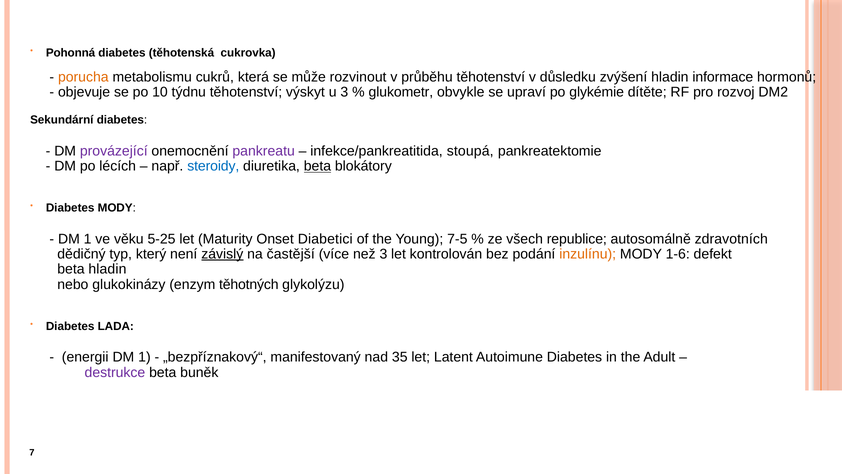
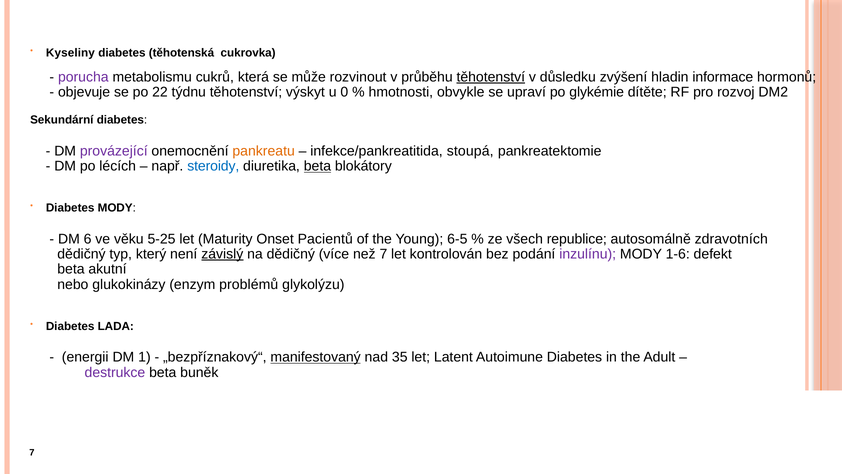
Pohonná: Pohonná -> Kyseliny
porucha colour: orange -> purple
těhotenství at (491, 77) underline: none -> present
10: 10 -> 22
u 3: 3 -> 0
glukometr: glukometr -> hmotnosti
pankreatu colour: purple -> orange
1 at (88, 239): 1 -> 6
Diabetici: Diabetici -> Pacientů
7-5: 7-5 -> 6-5
na častější: častější -> dědičný
než 3: 3 -> 7
inzulínu colour: orange -> purple
beta hladin: hladin -> akutní
těhotných: těhotných -> problémů
manifestovaný underline: none -> present
